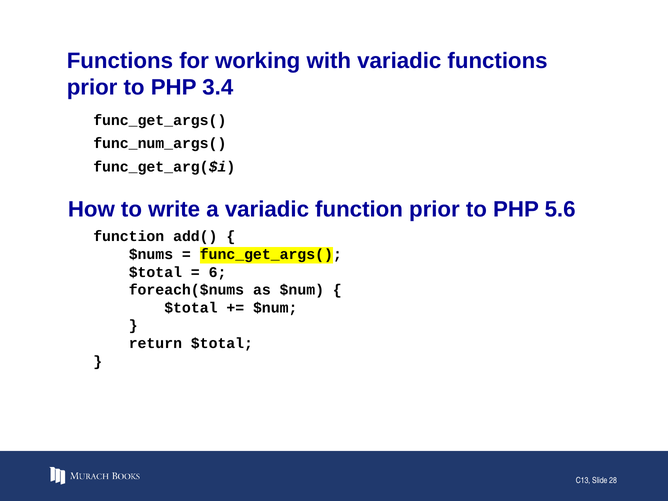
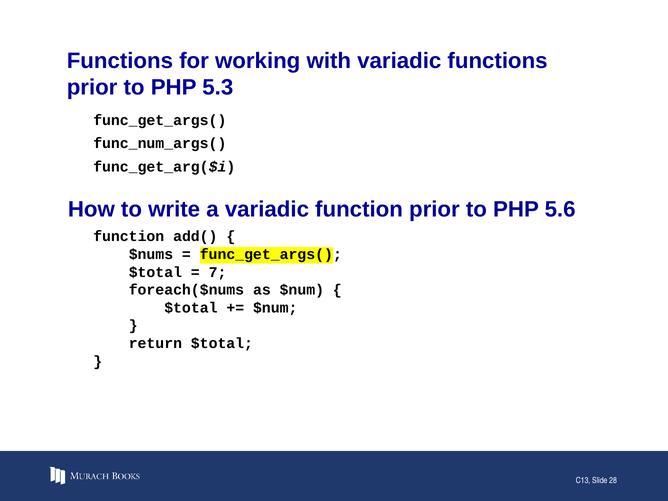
3.4: 3.4 -> 5.3
6: 6 -> 7
